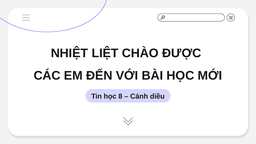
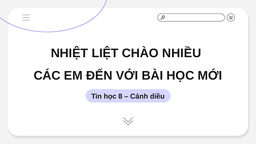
ĐƯỢC: ĐƯỢC -> NHIỀU
